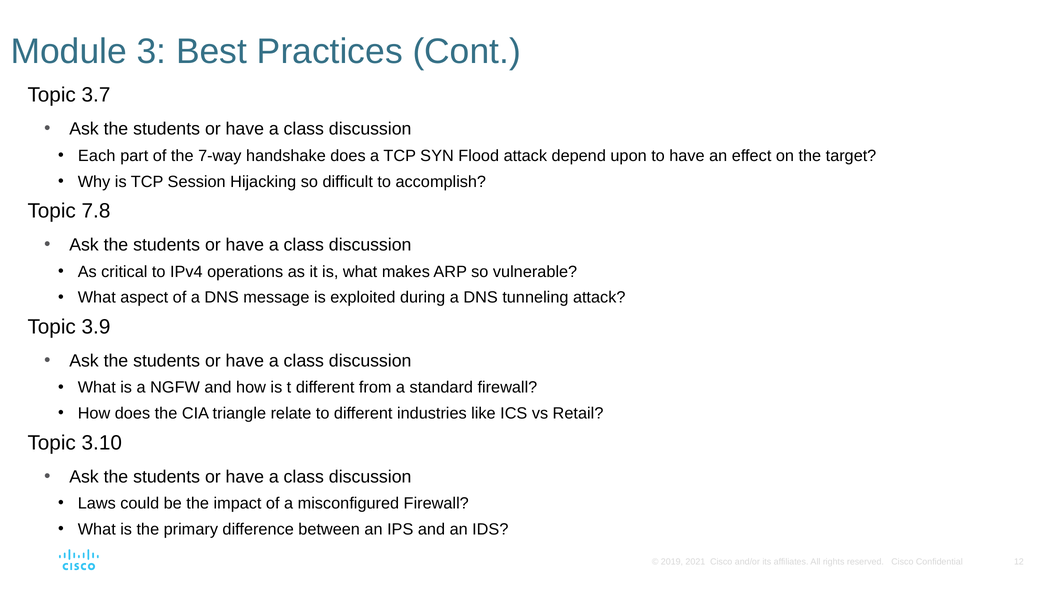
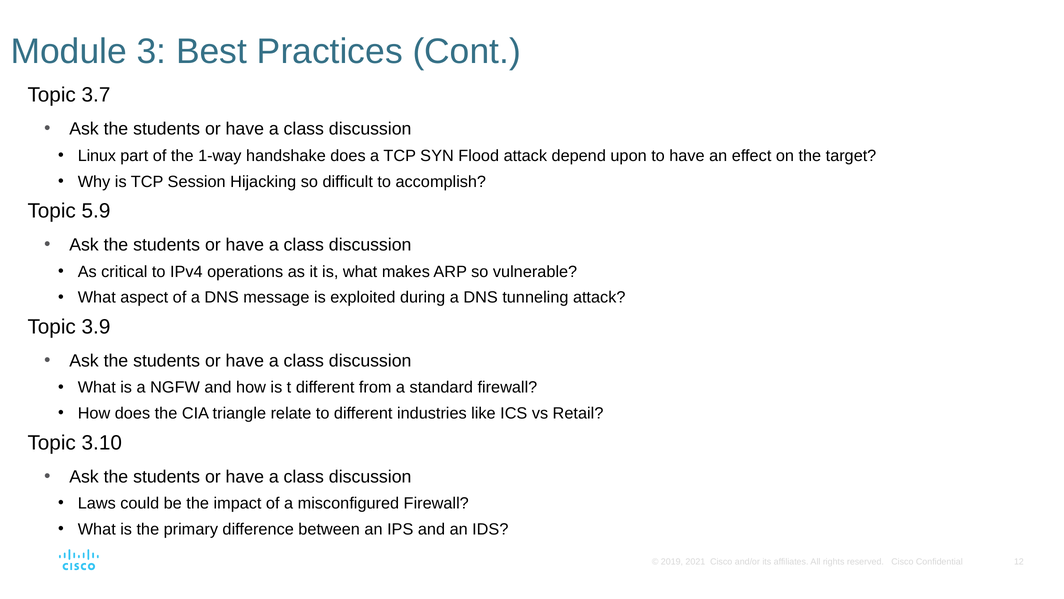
Each: Each -> Linux
7-way: 7-way -> 1-way
7.8: 7.8 -> 5.9
